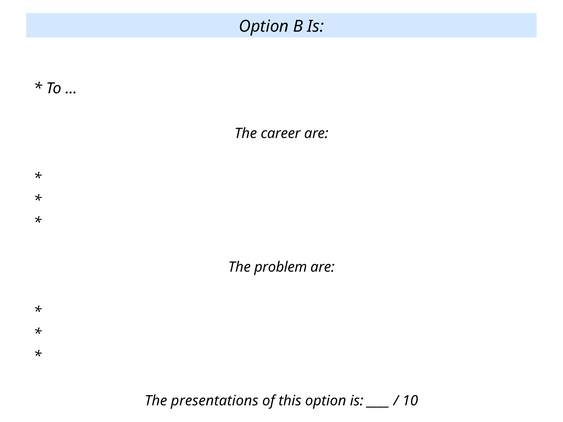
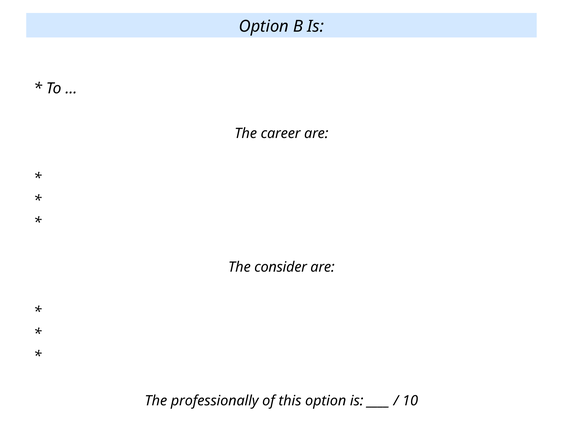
problem: problem -> consider
presentations: presentations -> professionally
